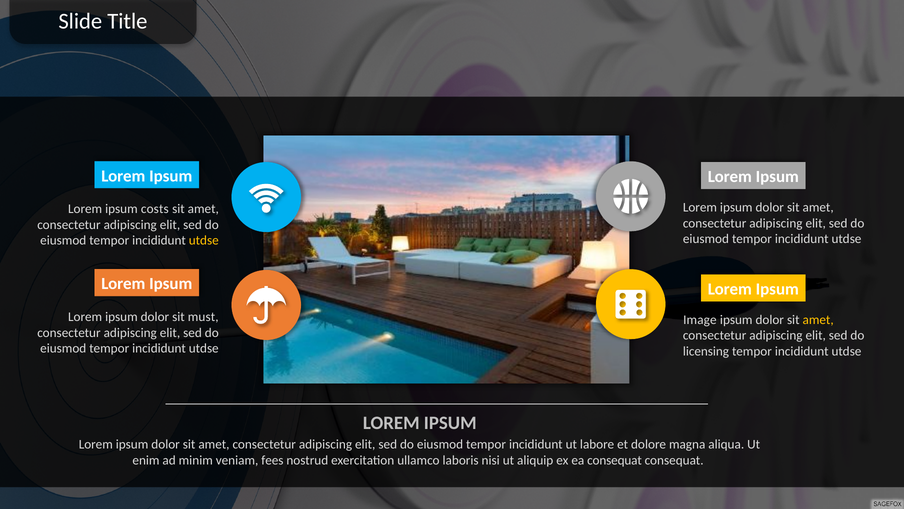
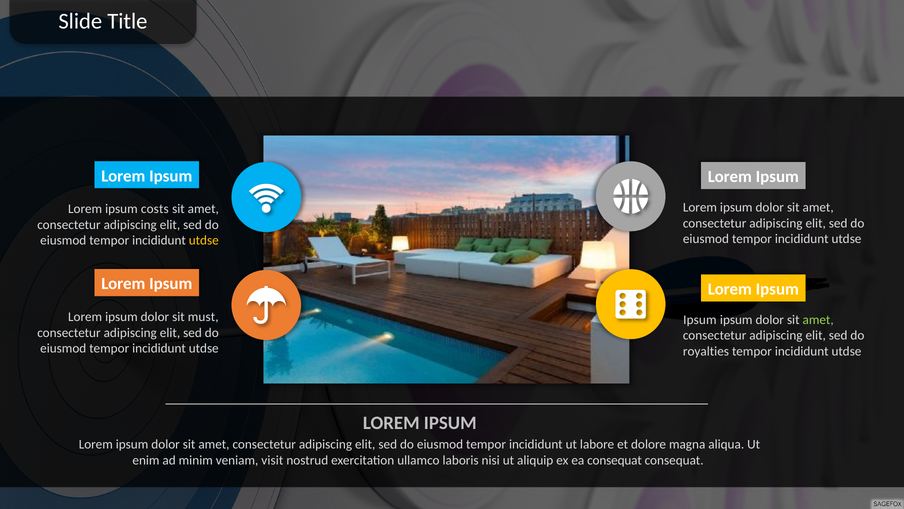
Image at (700, 319): Image -> Ipsum
amet at (818, 319) colour: yellow -> light green
licensing: licensing -> royalties
fees: fees -> visit
